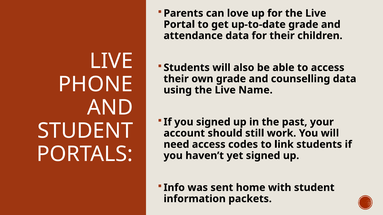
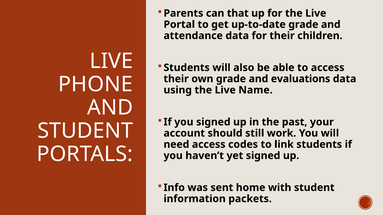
love: love -> that
counselling: counselling -> evaluations
